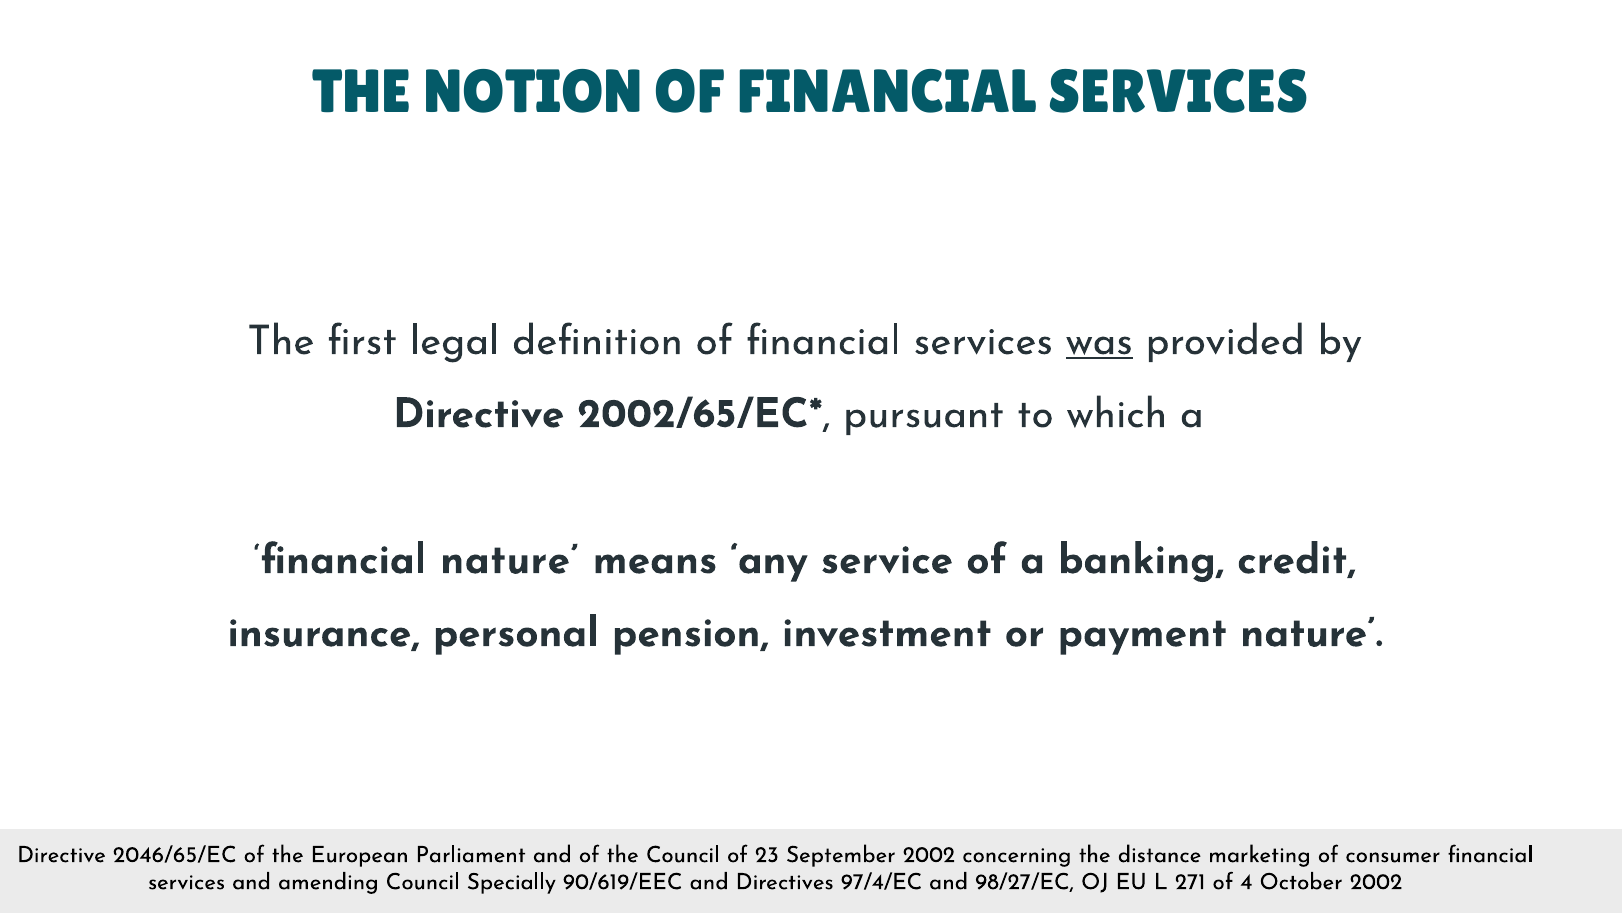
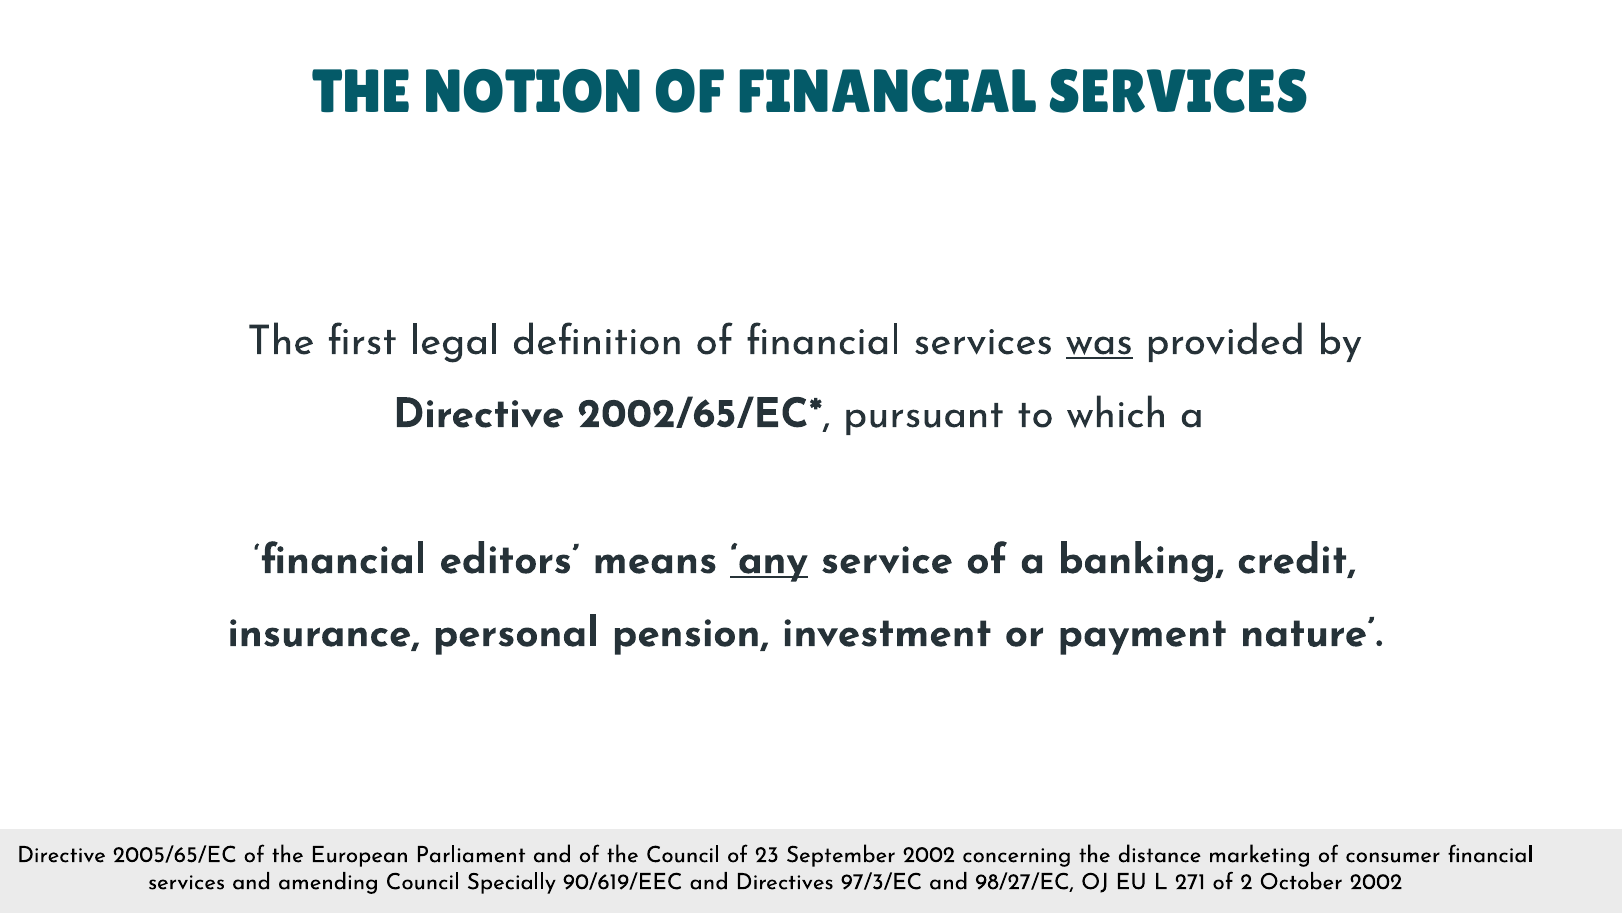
financial nature: nature -> editors
any underline: none -> present
2046/65/EC: 2046/65/EC -> 2005/65/EC
97/4/EC: 97/4/EC -> 97/3/EC
4: 4 -> 2
